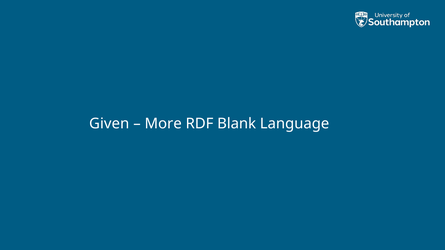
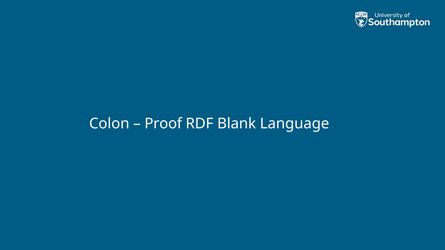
Given: Given -> Colon
More: More -> Proof
